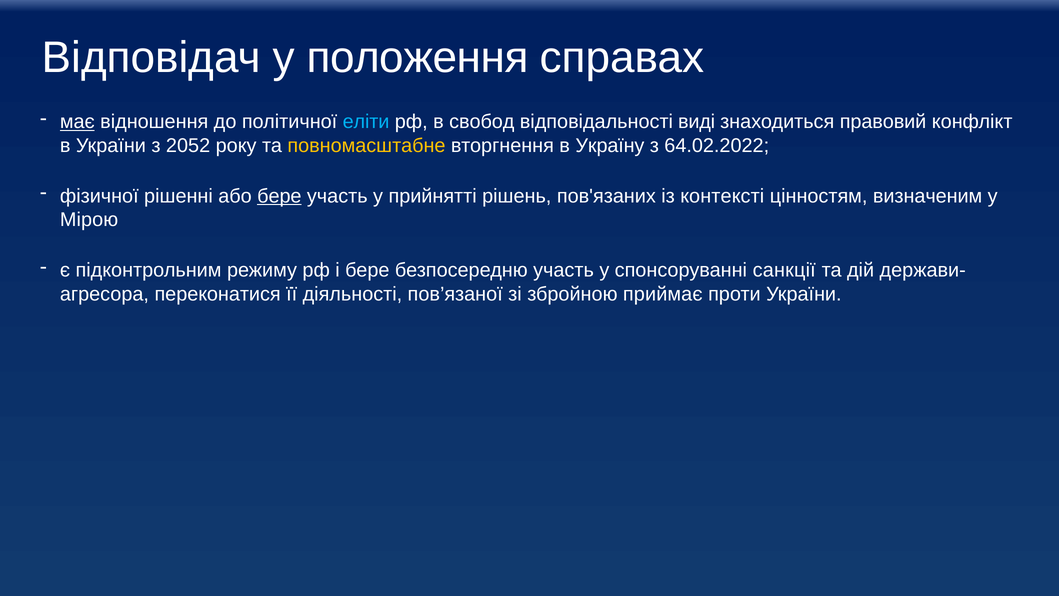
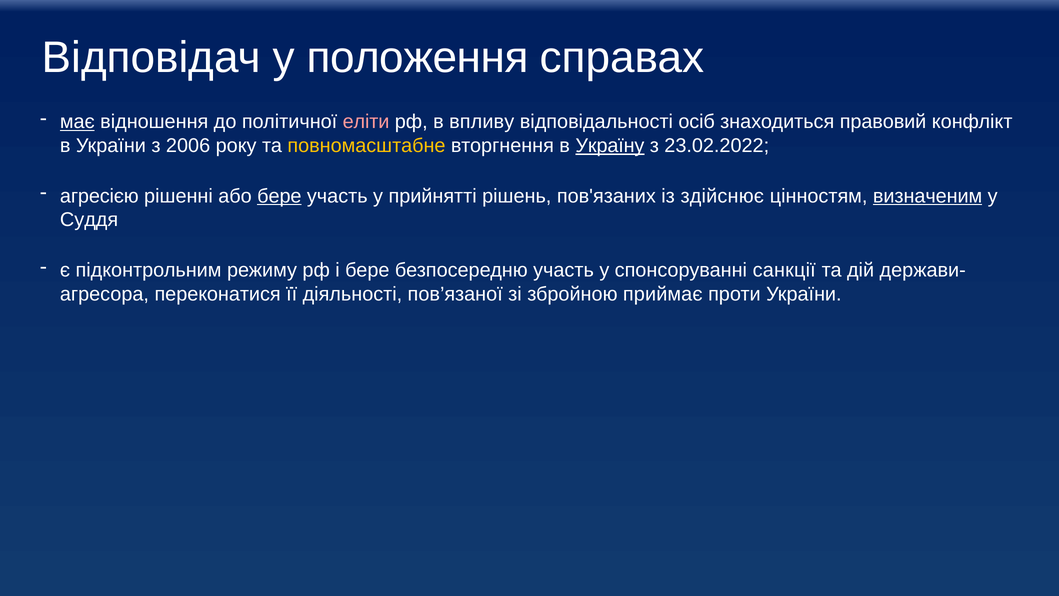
еліти colour: light blue -> pink
свобод: свобод -> впливу
виді: виді -> осіб
2052: 2052 -> 2006
Україну underline: none -> present
64.02.2022: 64.02.2022 -> 23.02.2022
фізичної: фізичної -> агресією
контексті: контексті -> здійснює
визначеним underline: none -> present
Мірою: Мірою -> Суддя
